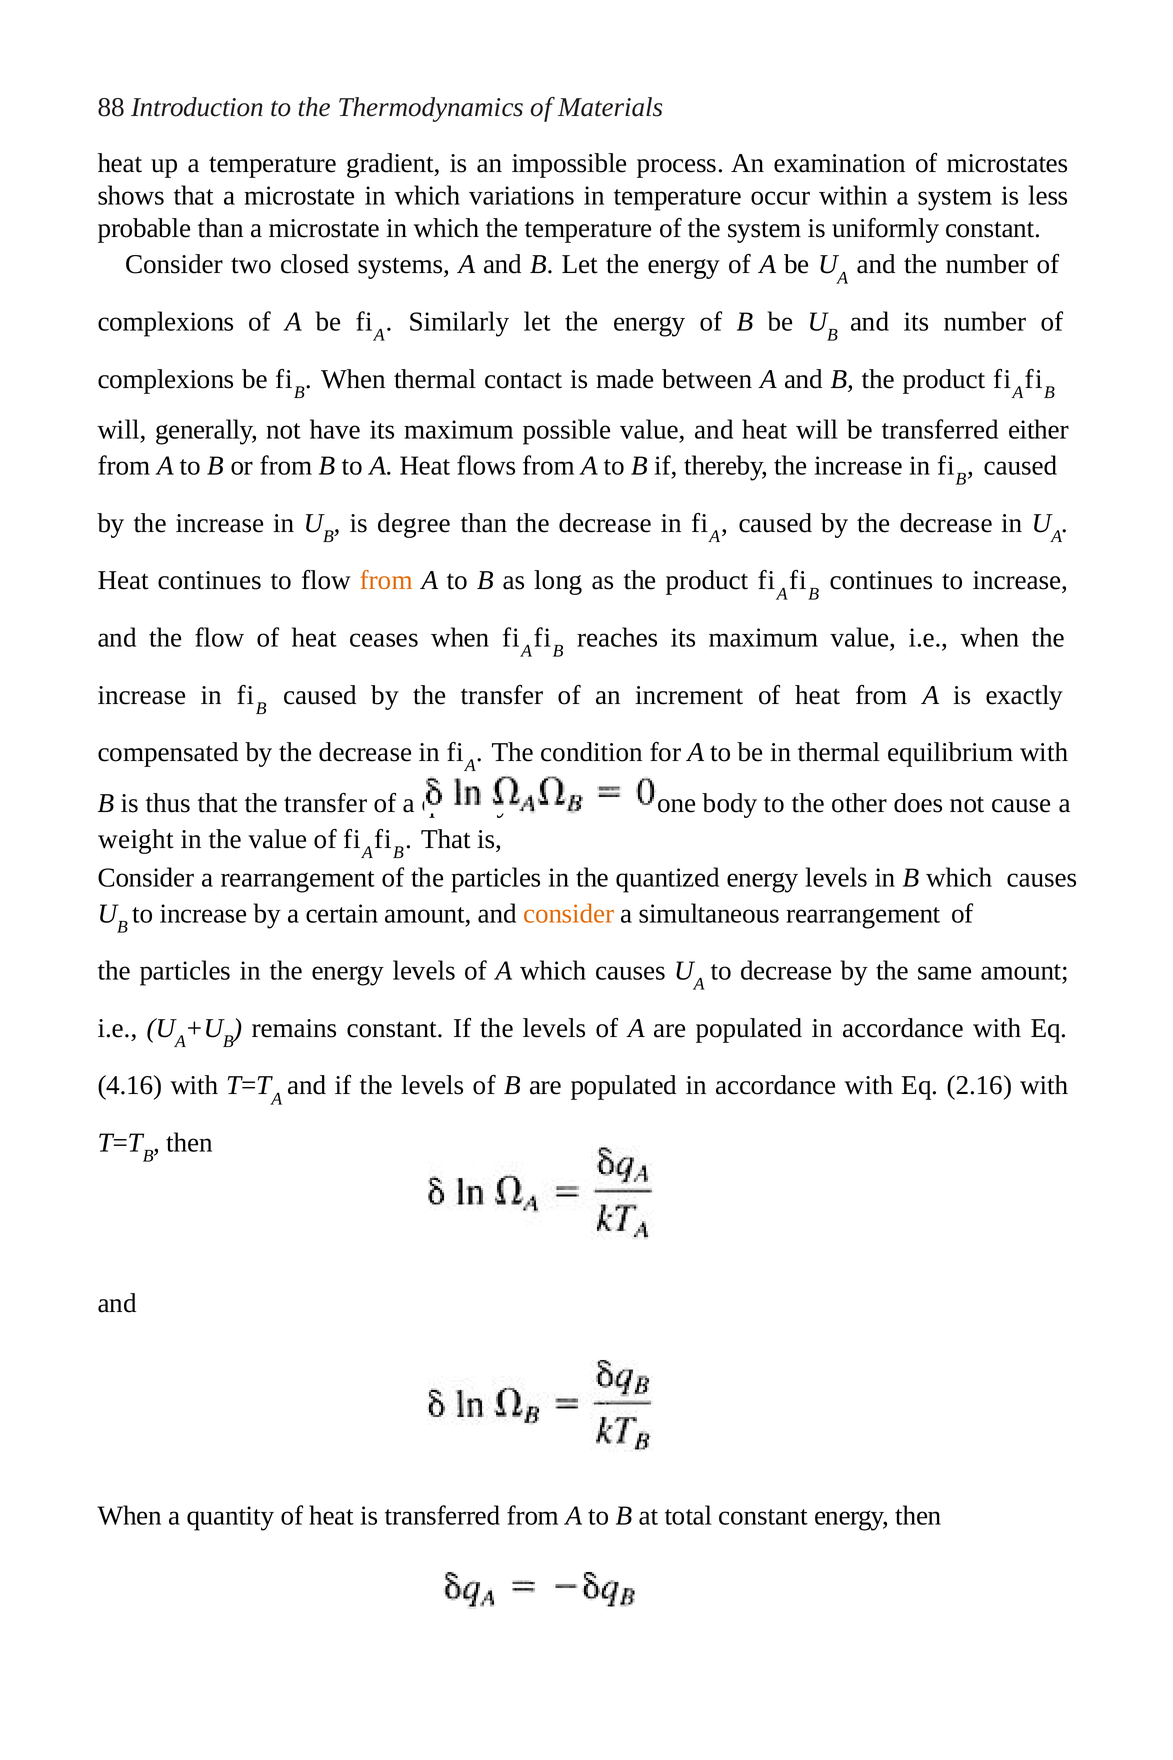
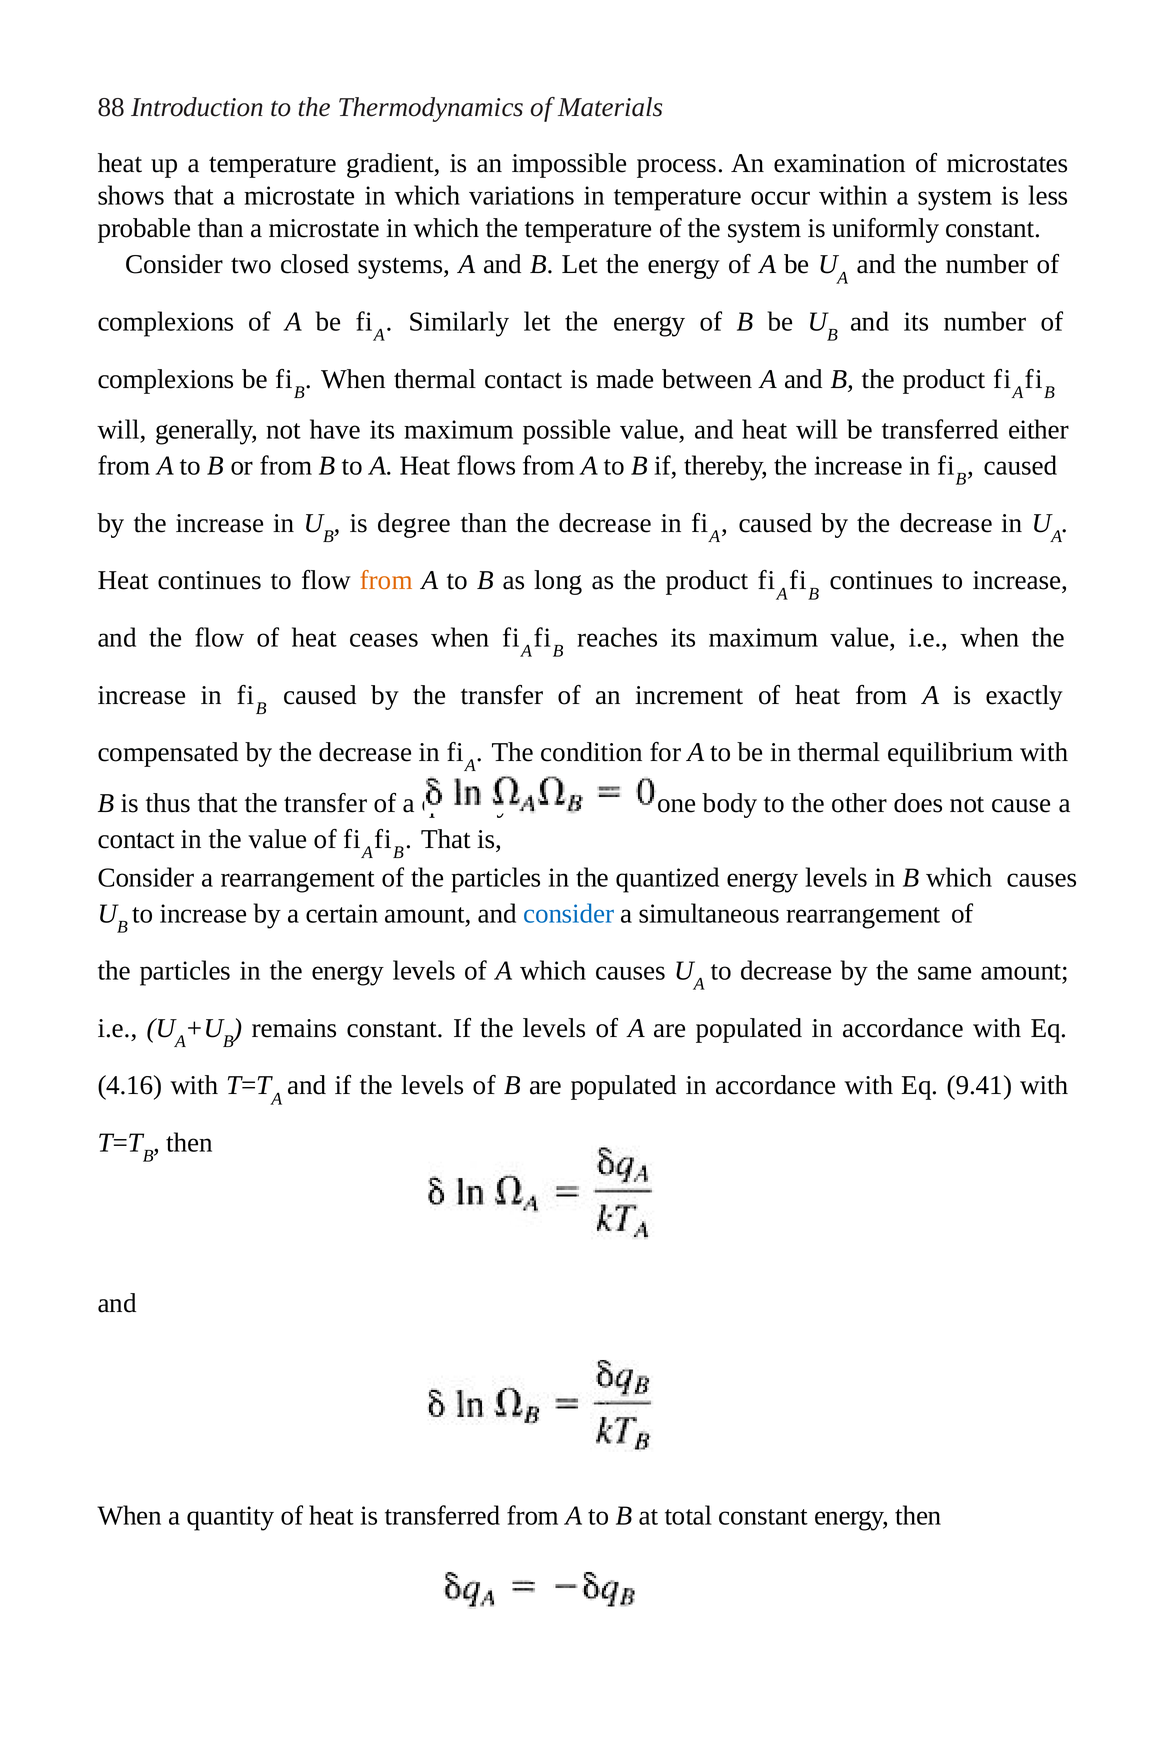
weight at (136, 839): weight -> contact
consider at (569, 913) colour: orange -> blue
2.16: 2.16 -> 9.41
